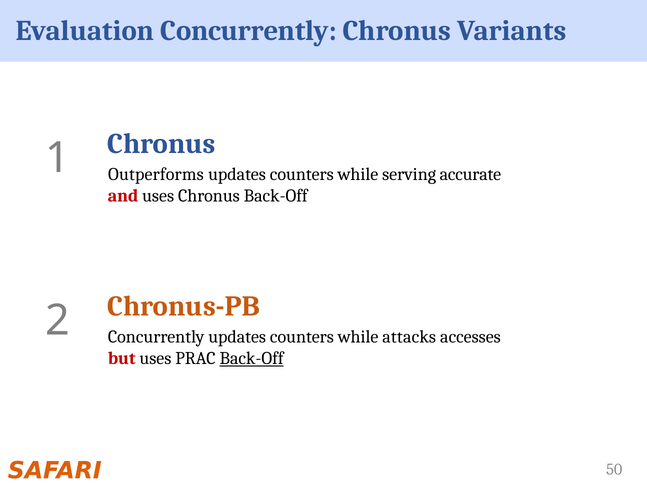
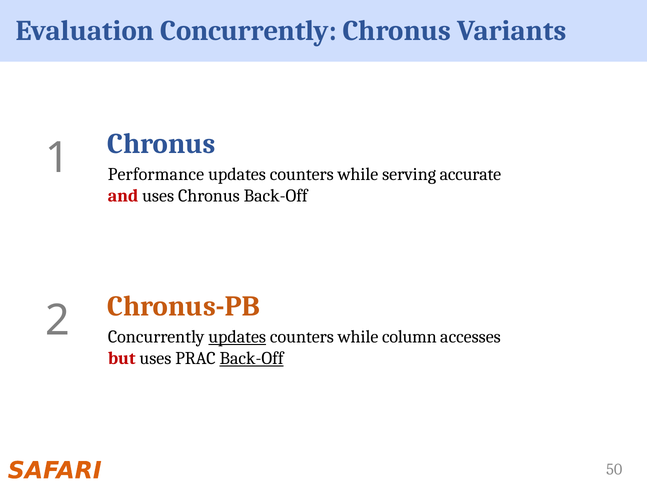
Outperforms: Outperforms -> Performance
updates at (237, 337) underline: none -> present
attacks: attacks -> column
